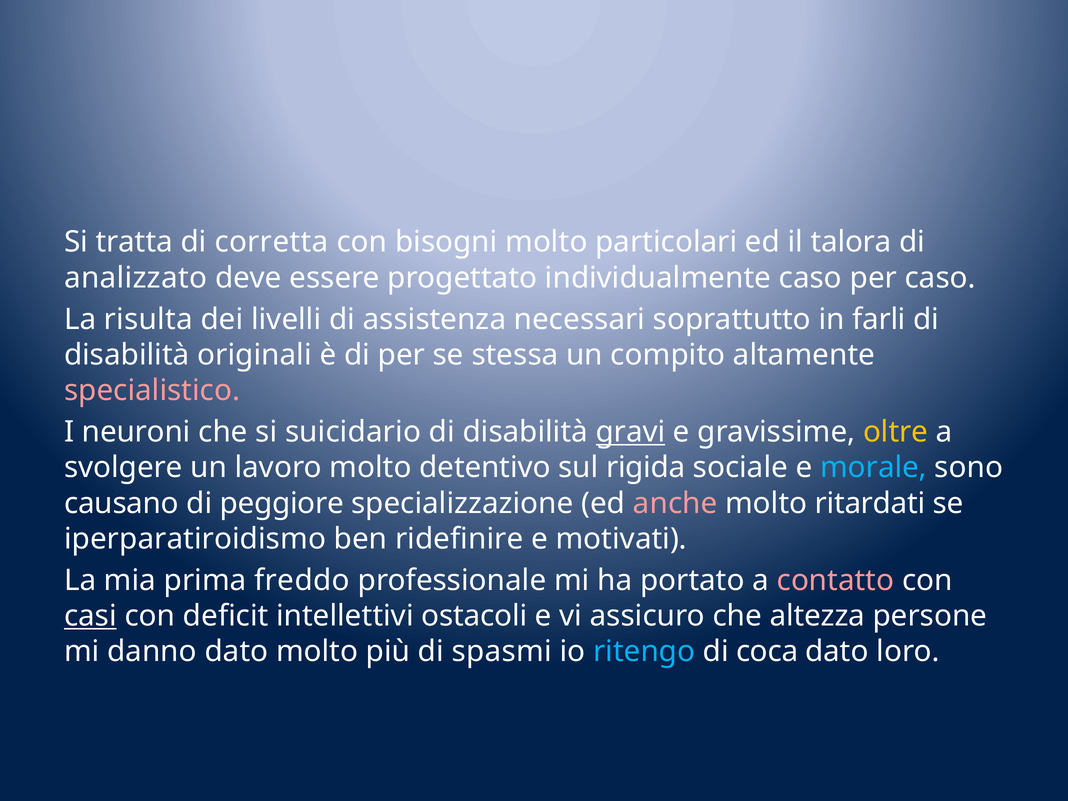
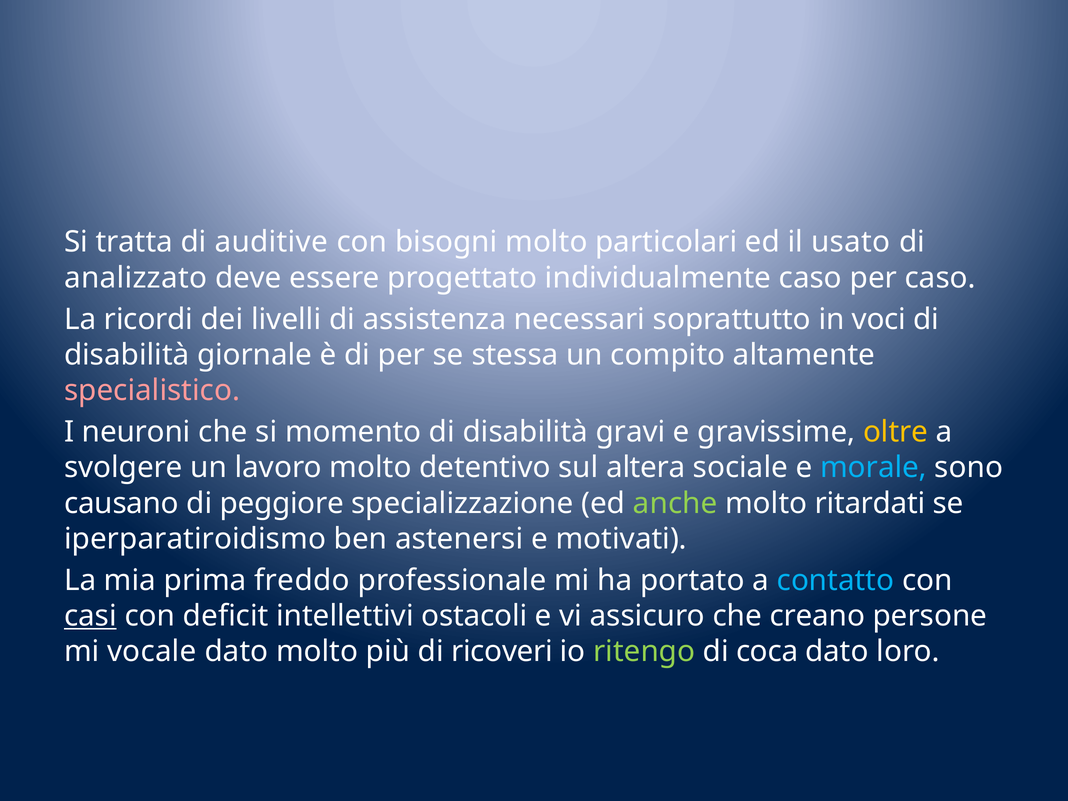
corretta: corretta -> auditive
talora: talora -> usato
risulta: risulta -> ricordi
farli: farli -> voci
originali: originali -> giornale
suicidario: suicidario -> momento
gravi underline: present -> none
rigida: rigida -> altera
anche colour: pink -> light green
ridefinire: ridefinire -> astenersi
contatto colour: pink -> light blue
altezza: altezza -> creano
danno: danno -> vocale
spasmi: spasmi -> ricoveri
ritengo colour: light blue -> light green
